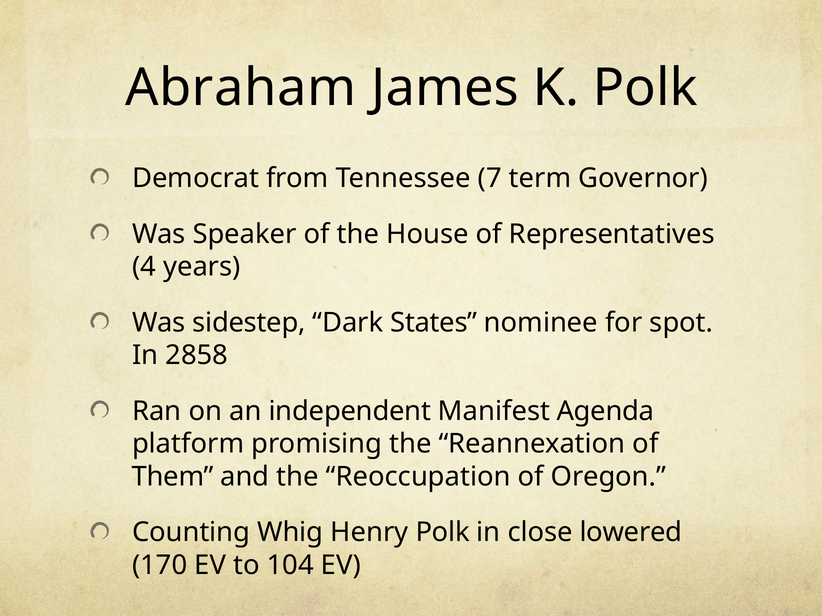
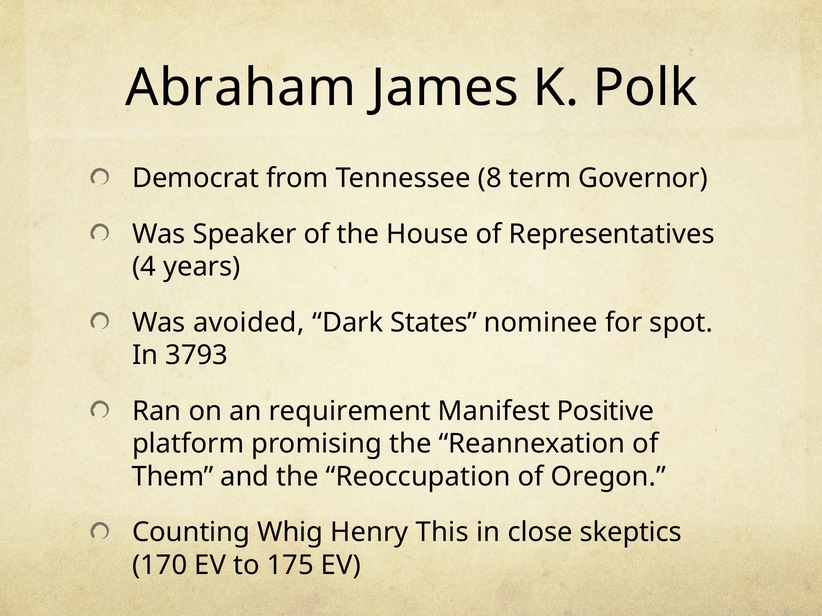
7: 7 -> 8
sidestep: sidestep -> avoided
2858: 2858 -> 3793
independent: independent -> requirement
Agenda: Agenda -> Positive
Henry Polk: Polk -> This
lowered: lowered -> skeptics
104: 104 -> 175
